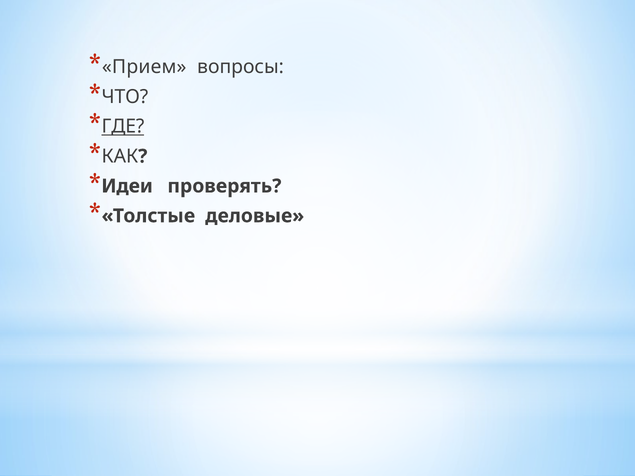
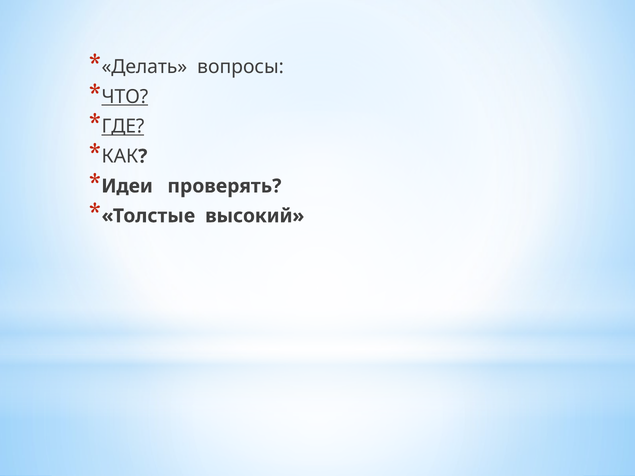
Прием: Прием -> Делать
ЧТО underline: none -> present
деловые: деловые -> высокий
